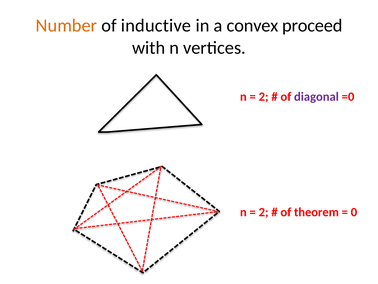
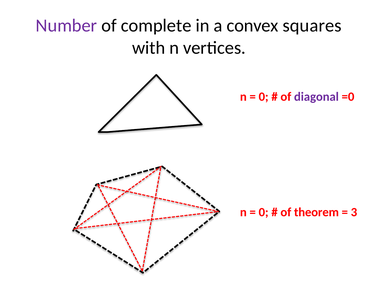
Number colour: orange -> purple
inductive: inductive -> complete
proceed: proceed -> squares
2 at (264, 97): 2 -> 0
2 at (264, 212): 2 -> 0
0: 0 -> 3
